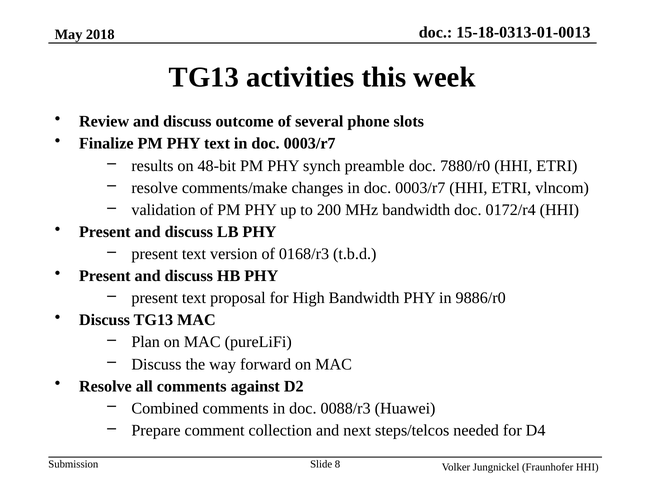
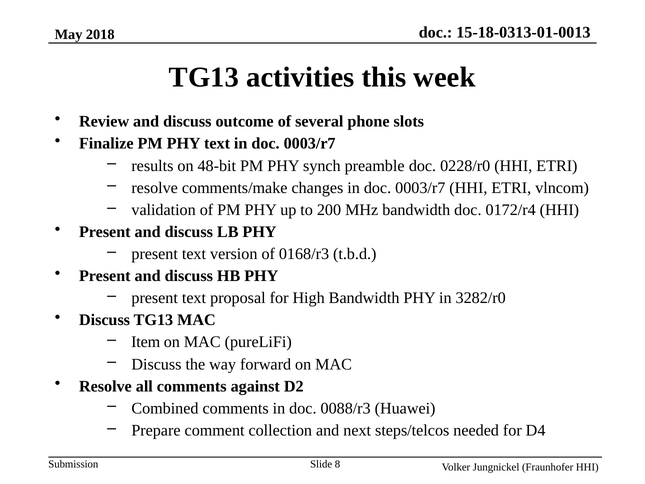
7880/r0: 7880/r0 -> 0228/r0
9886/r0: 9886/r0 -> 3282/r0
Plan: Plan -> Item
